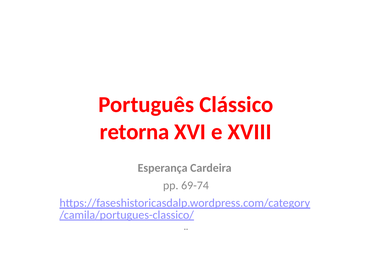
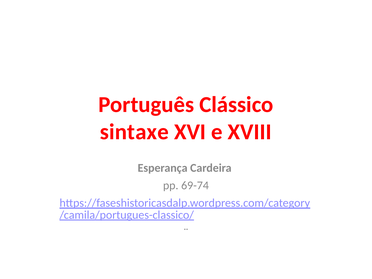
retorna: retorna -> sintaxe
